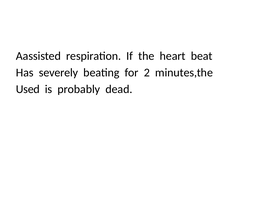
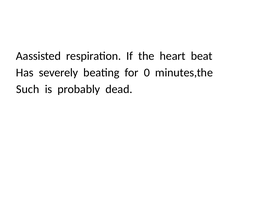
2: 2 -> 0
Used: Used -> Such
